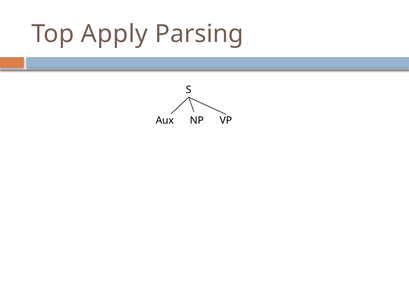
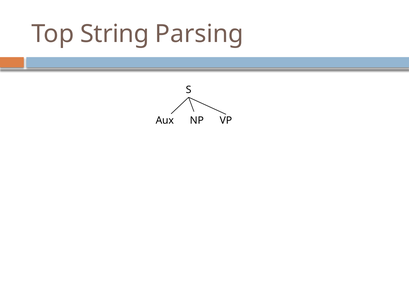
Apply: Apply -> String
